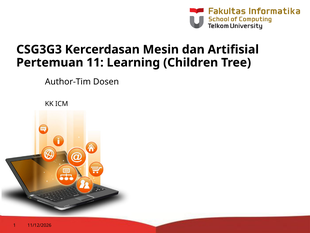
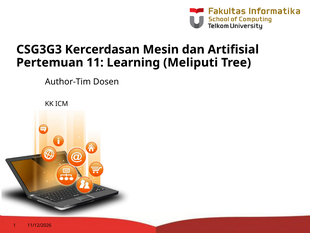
Children: Children -> Meliputi
